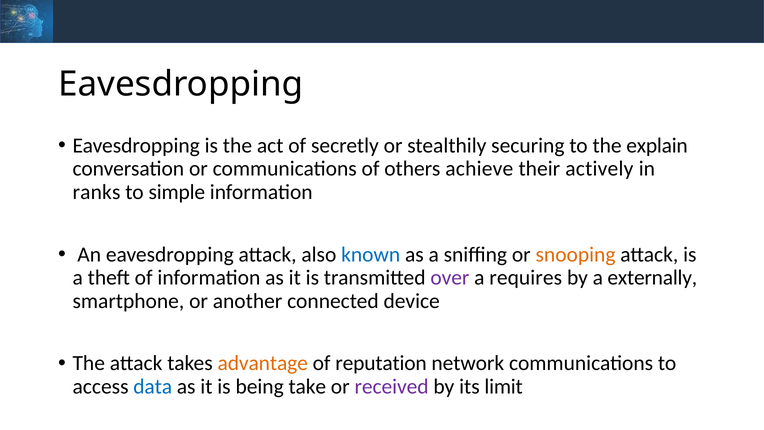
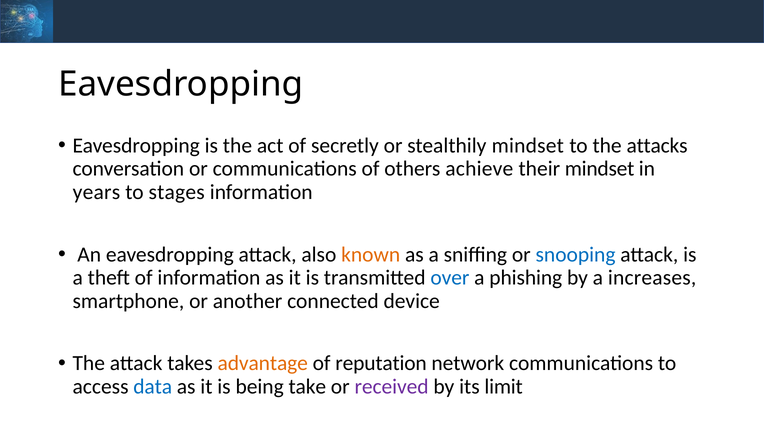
stealthily securing: securing -> mindset
explain: explain -> attacks
their actively: actively -> mindset
ranks: ranks -> years
simple: simple -> stages
known colour: blue -> orange
snooping colour: orange -> blue
over colour: purple -> blue
requires: requires -> phishing
externally: externally -> increases
